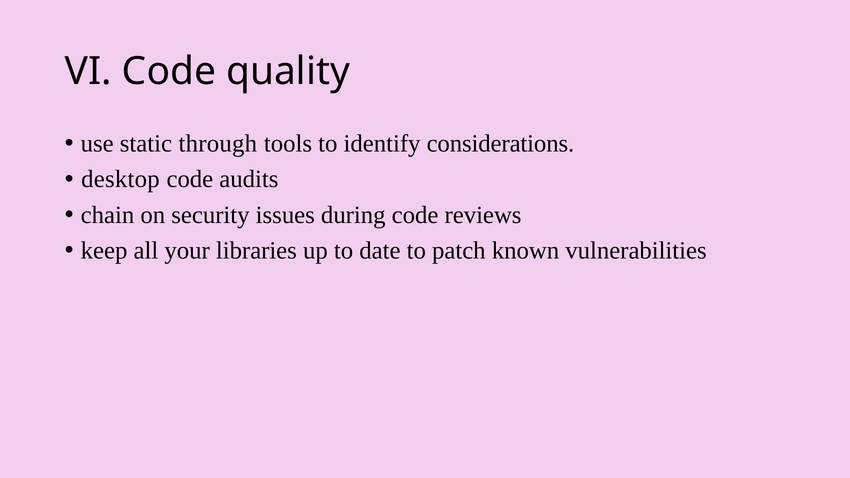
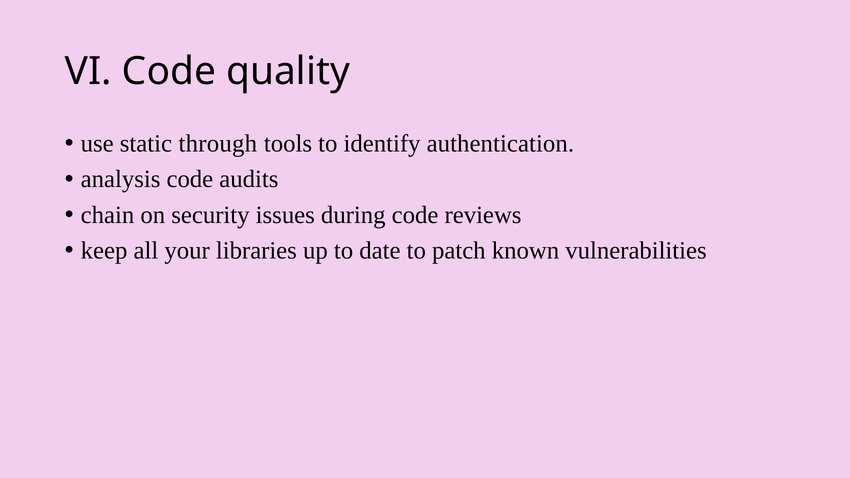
considerations: considerations -> authentication
desktop: desktop -> analysis
